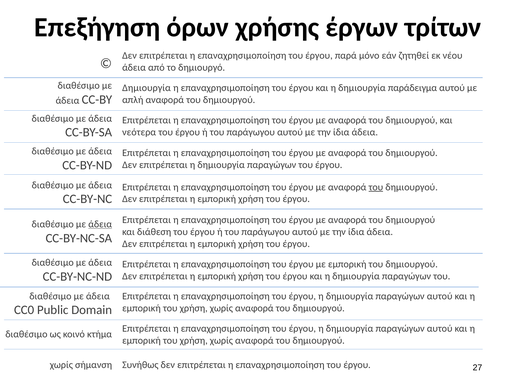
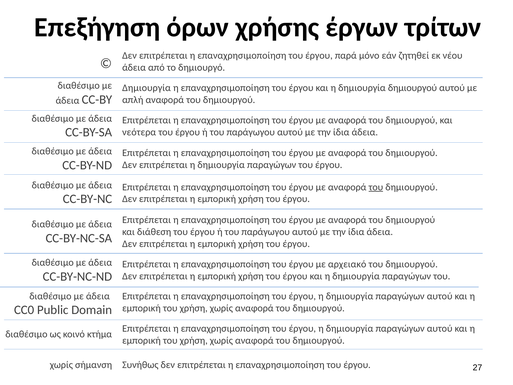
δημιουργία παράδειγμα: παράδειγμα -> δημιουργού
άδεια at (100, 224) underline: present -> none
με εμπορική: εμπορική -> αρχειακό
